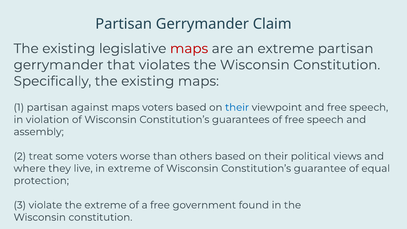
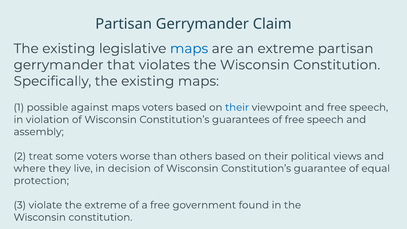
maps at (189, 49) colour: red -> blue
1 partisan: partisan -> possible
in extreme: extreme -> decision
